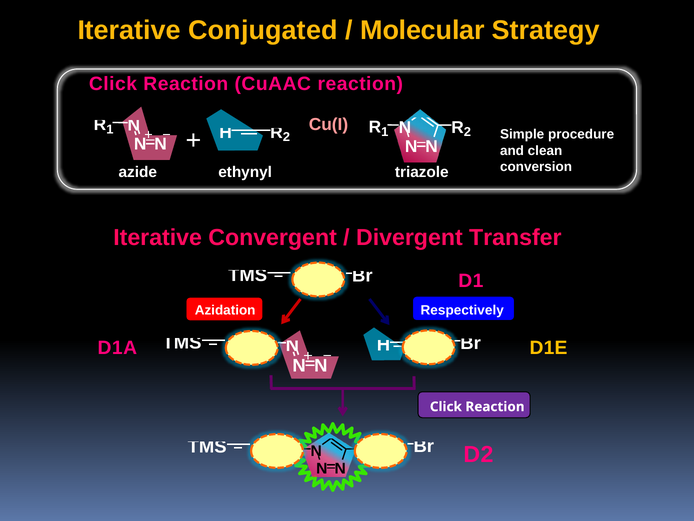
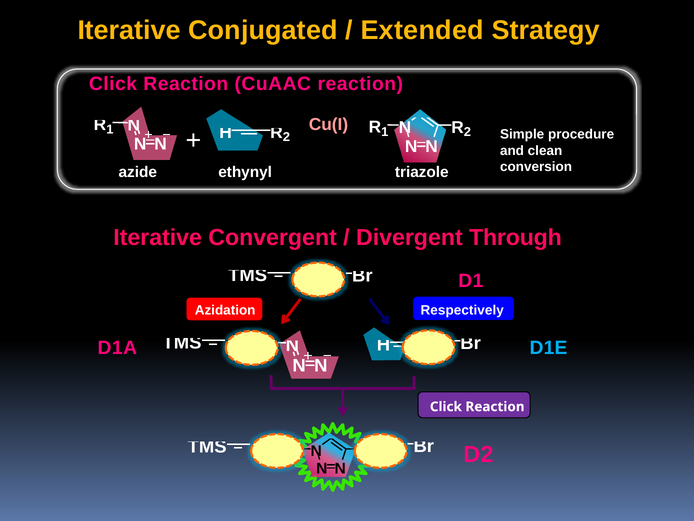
Molecular: Molecular -> Extended
Transfer: Transfer -> Through
D1E colour: yellow -> light blue
